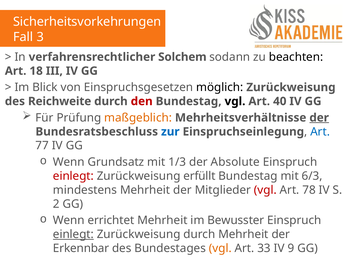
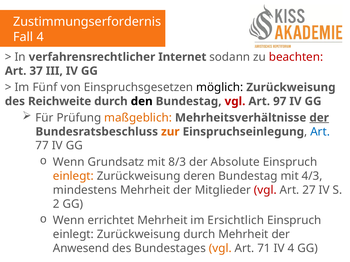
Sicherheitsvorkehrungen: Sicherheitsvorkehrungen -> Zustimmungserfordernis
Fall 3: 3 -> 4
Solchem: Solchem -> Internet
beachten colour: black -> red
18: 18 -> 37
Blick: Blick -> Fünf
den colour: red -> black
vgl at (235, 101) colour: black -> red
40: 40 -> 97
zur colour: blue -> orange
1/3: 1/3 -> 8/3
einlegt at (73, 176) colour: red -> orange
erfüllt: erfüllt -> deren
6/3: 6/3 -> 4/3
78: 78 -> 27
Bewusster: Bewusster -> Ersichtlich
einlegt at (73, 235) underline: present -> none
Erkennbar: Erkennbar -> Anwesend
33: 33 -> 71
IV 9: 9 -> 4
